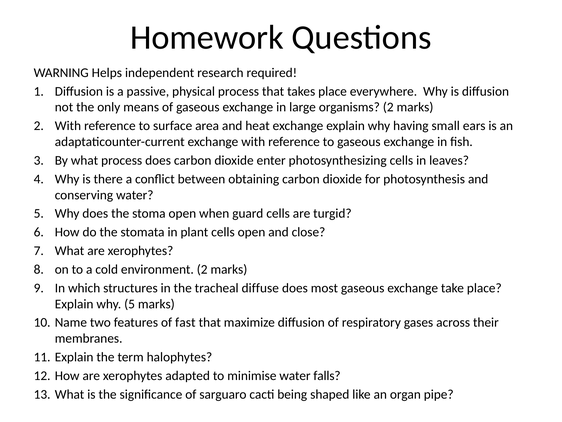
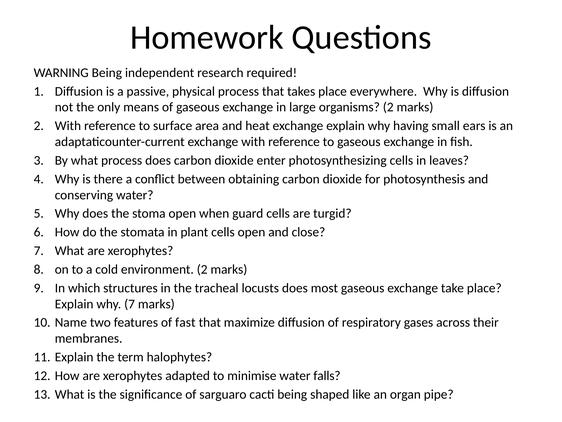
WARNING Helps: Helps -> Being
diffuse: diffuse -> locusts
why 5: 5 -> 7
